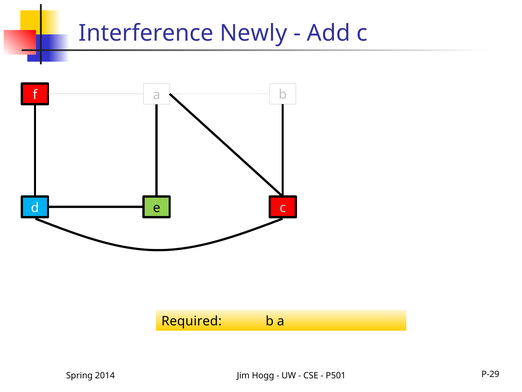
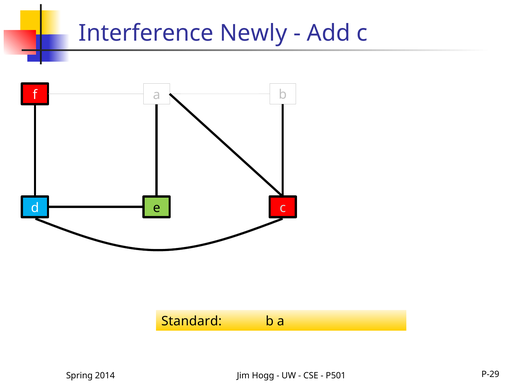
Required: Required -> Standard
